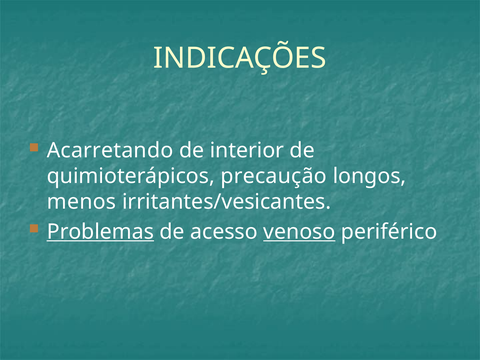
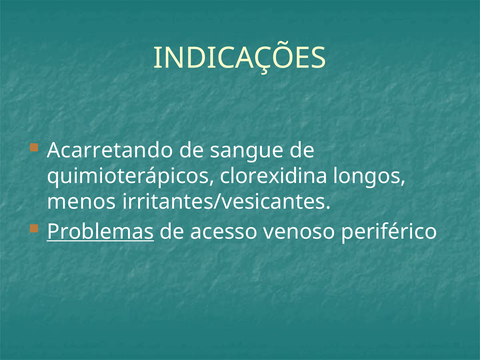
interior: interior -> sangue
precaução: precaução -> clorexidina
venoso underline: present -> none
